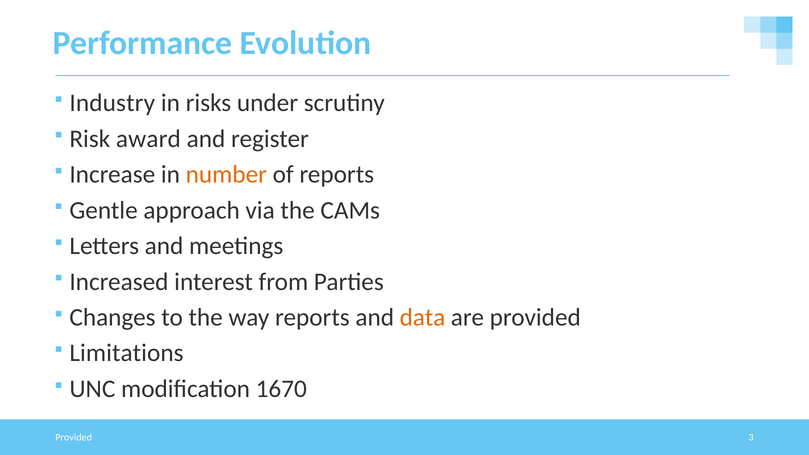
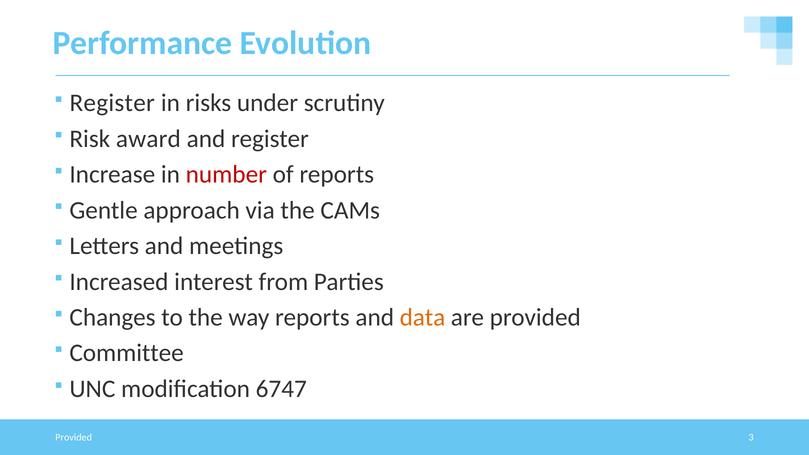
Industry at (112, 103): Industry -> Register
number colour: orange -> red
Limitations: Limitations -> Committee
1670: 1670 -> 6747
